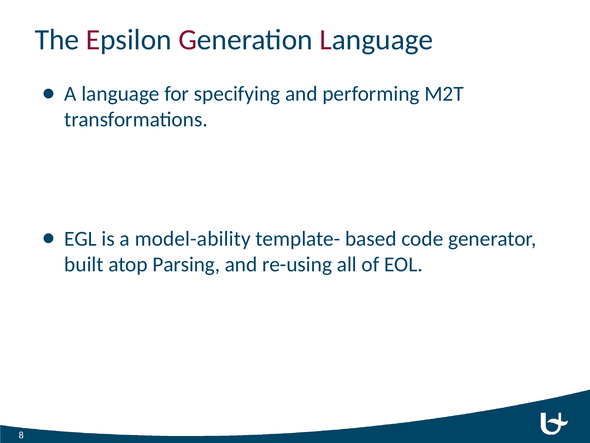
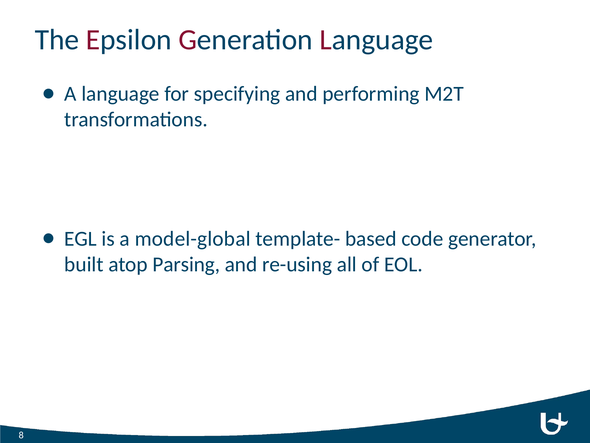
model-ability: model-ability -> model-global
